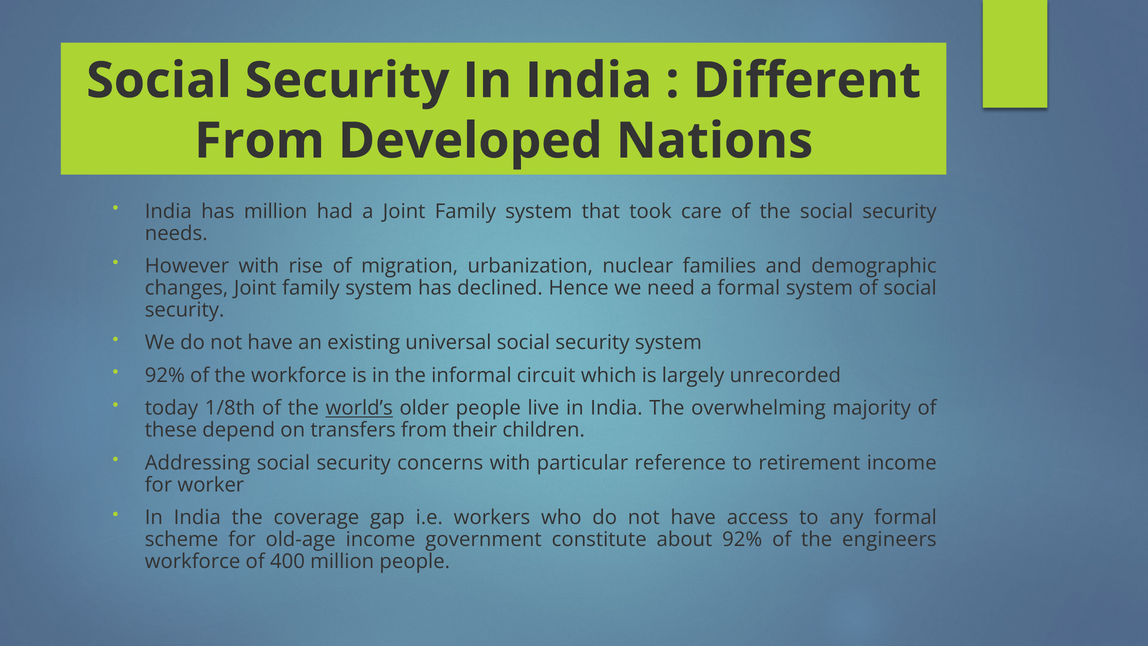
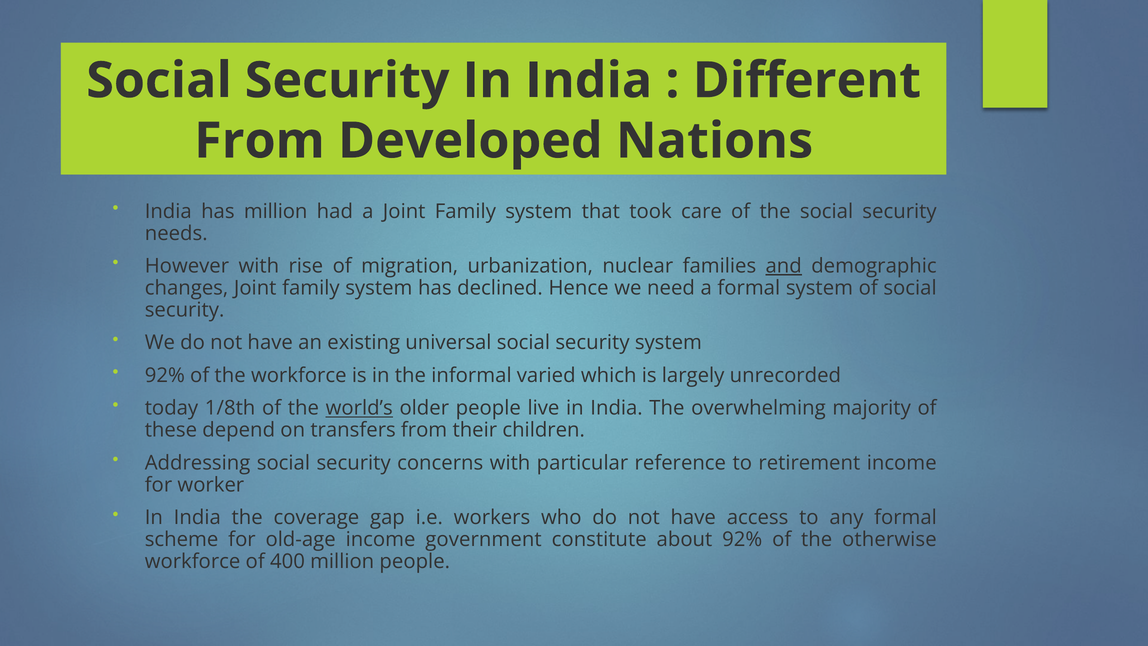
and underline: none -> present
circuit: circuit -> varied
engineers: engineers -> otherwise
